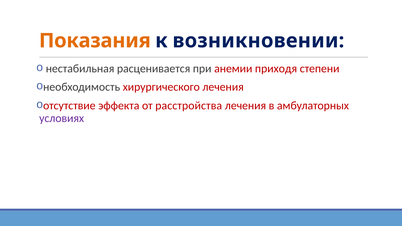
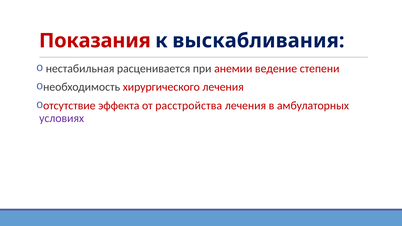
Показания colour: orange -> red
возникновении: возникновении -> выскабливания
приходя: приходя -> ведение
